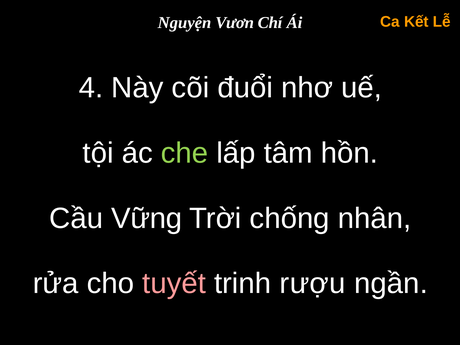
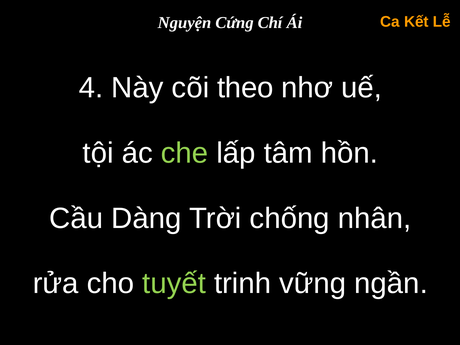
Vươn: Vươn -> Cứng
đuổi: đuổi -> theo
Vững: Vững -> Dàng
tuyết colour: pink -> light green
rượu: rượu -> vững
